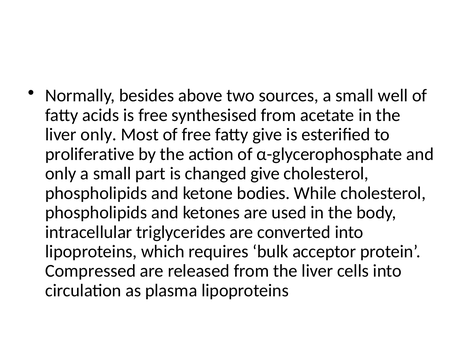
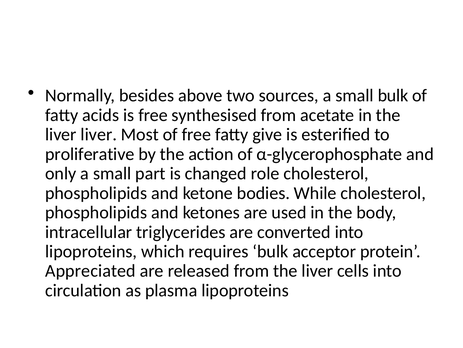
small well: well -> bulk
liver only: only -> liver
changed give: give -> role
Compressed: Compressed -> Appreciated
